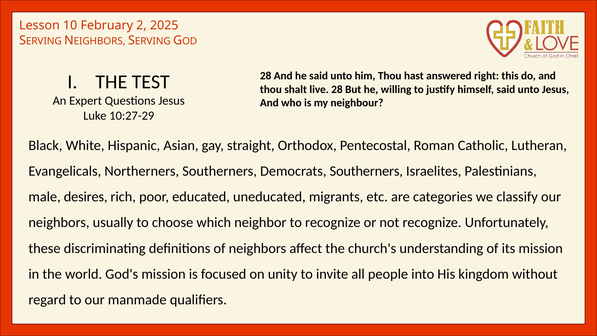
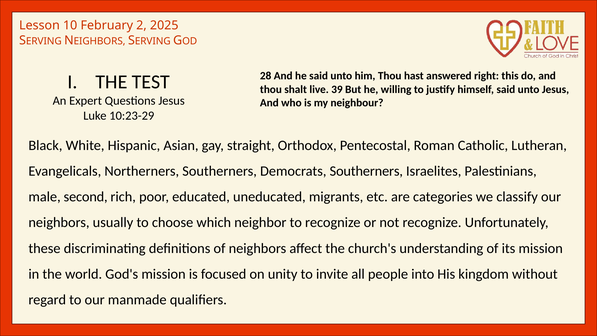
live 28: 28 -> 39
10:27-29: 10:27-29 -> 10:23-29
desires: desires -> second
